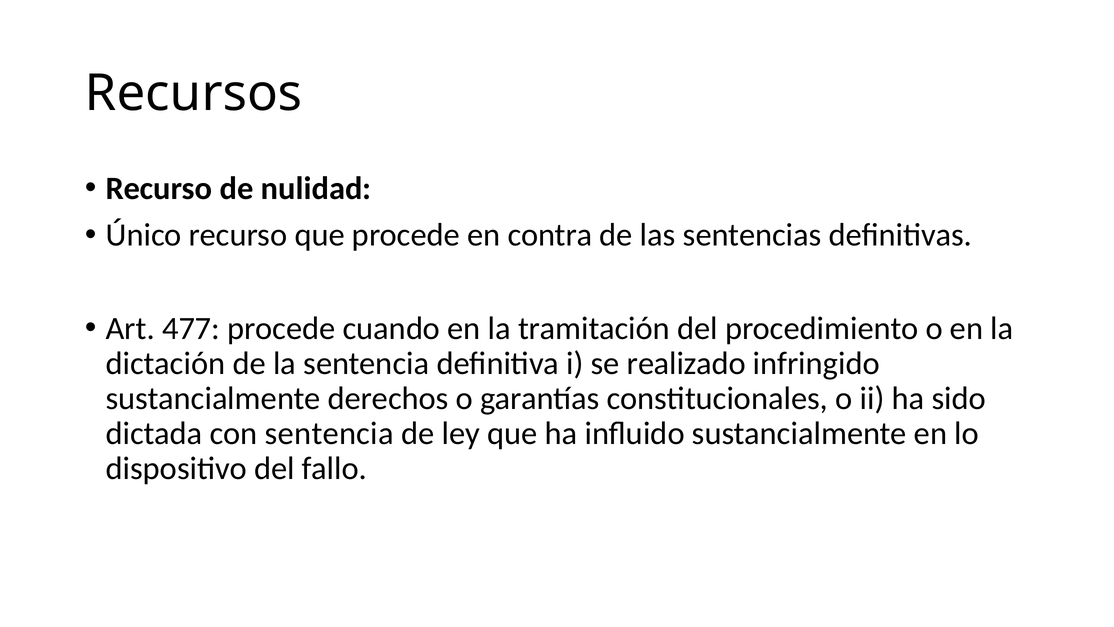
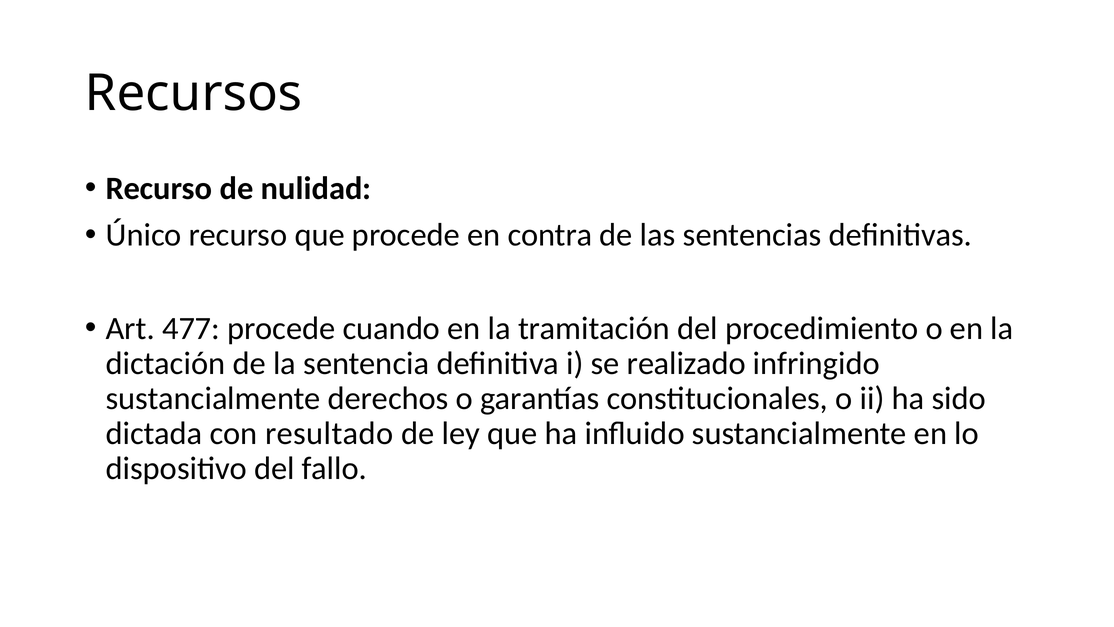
con sentencia: sentencia -> resultado
